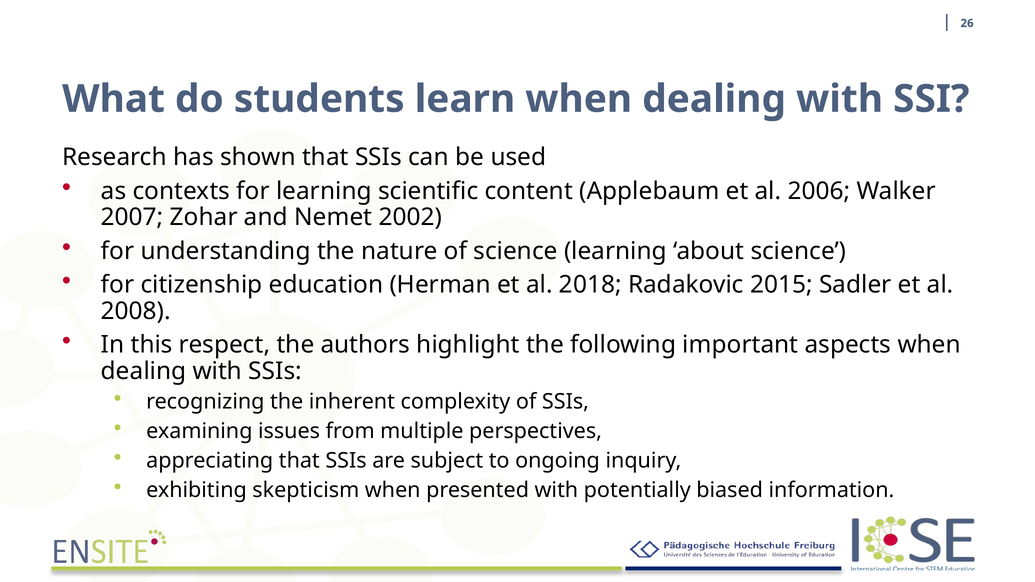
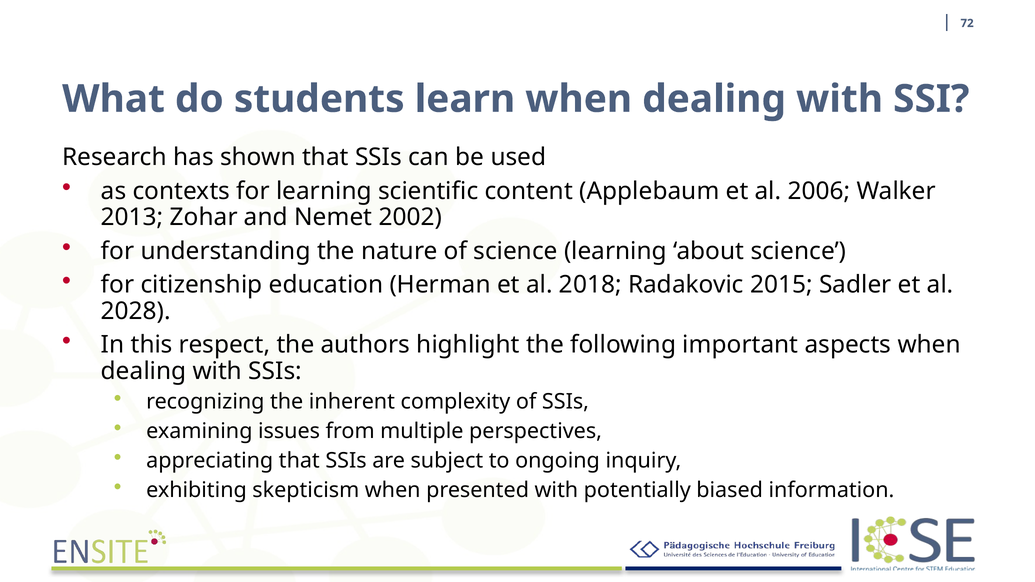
26: 26 -> 72
2007: 2007 -> 2013
2008: 2008 -> 2028
